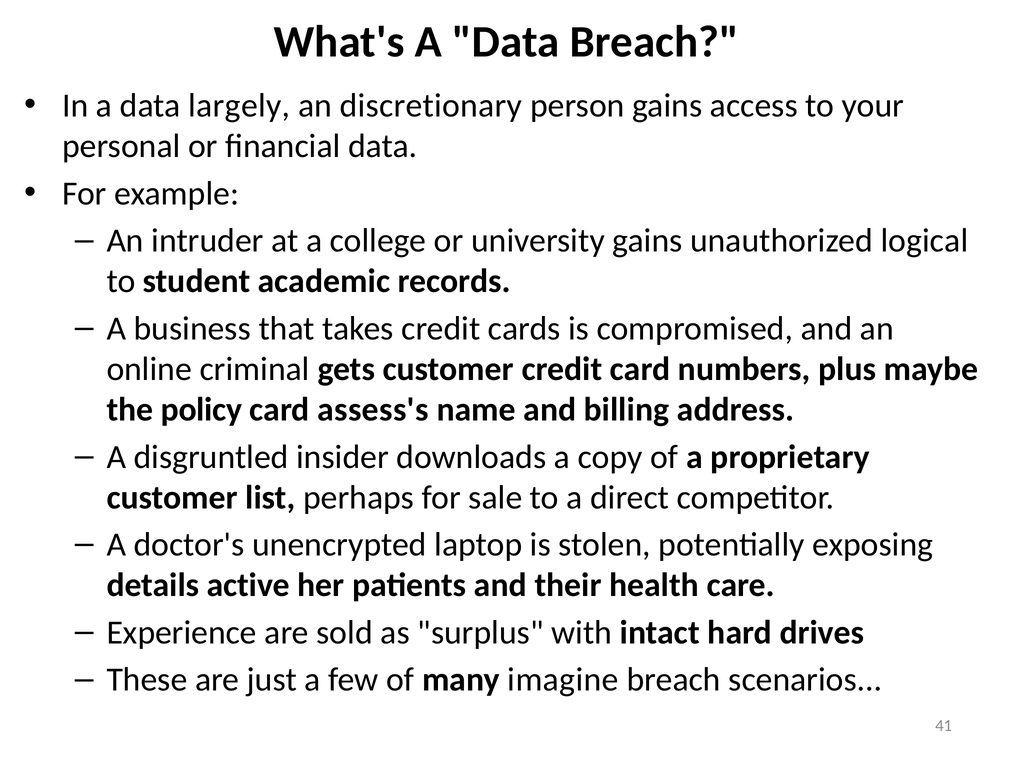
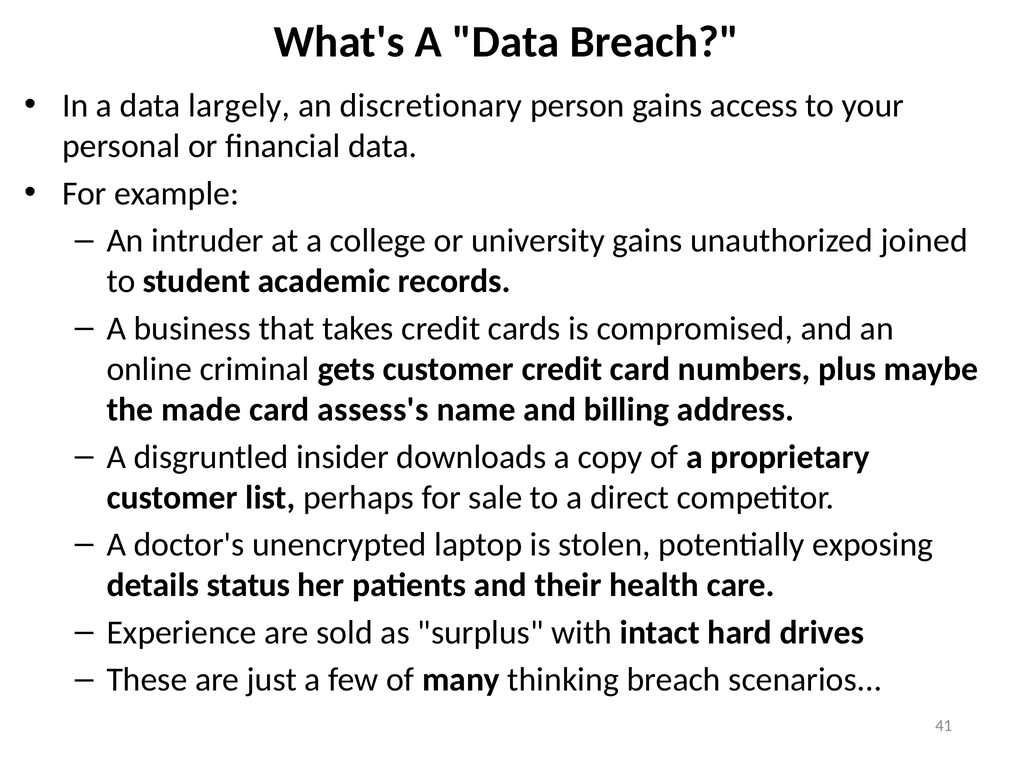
logical: logical -> joined
policy: policy -> made
active: active -> status
imagine: imagine -> thinking
